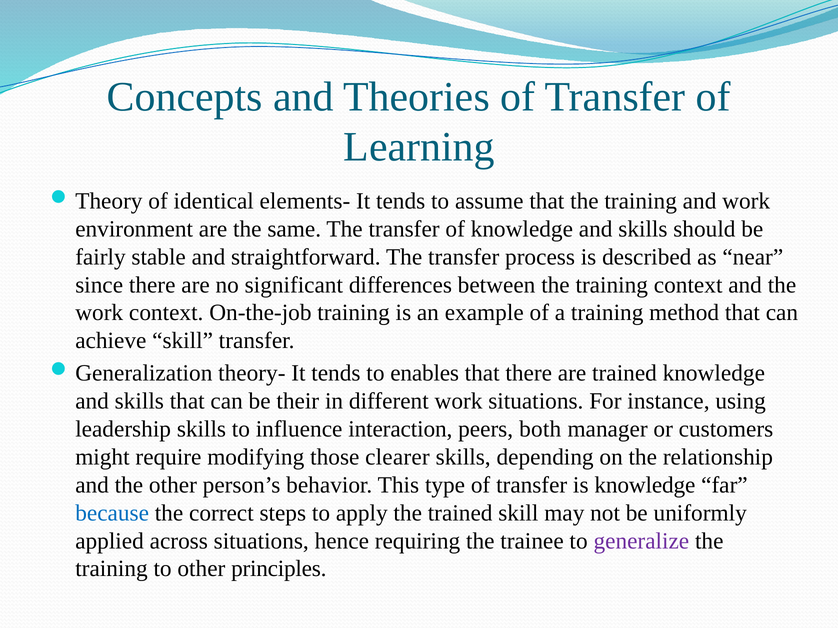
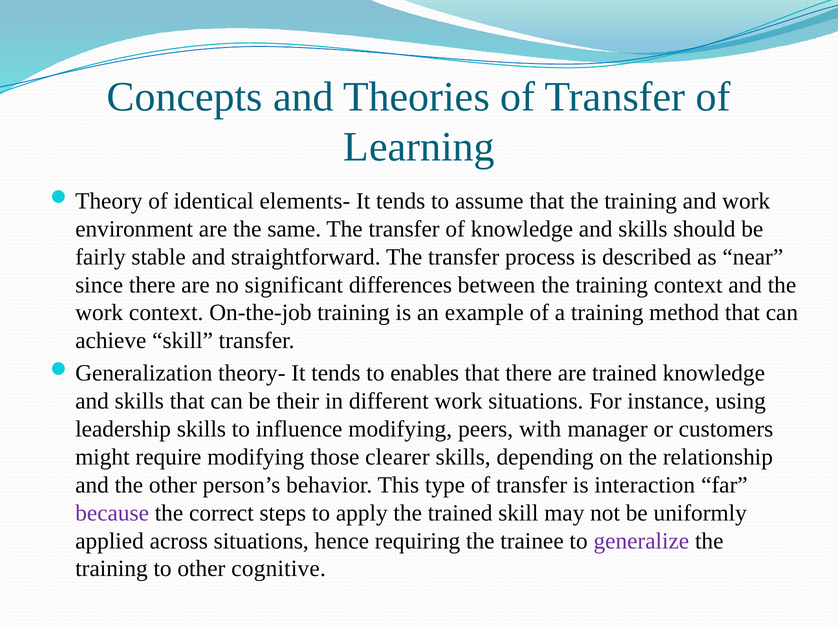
influence interaction: interaction -> modifying
both: both -> with
is knowledge: knowledge -> interaction
because colour: blue -> purple
principles: principles -> cognitive
